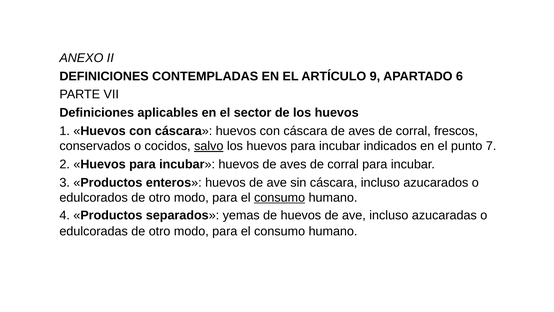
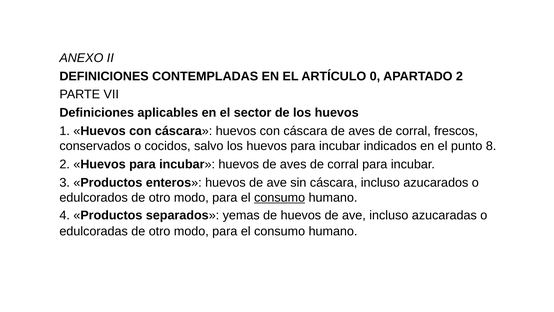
9: 9 -> 0
APARTADO 6: 6 -> 2
salvo underline: present -> none
7: 7 -> 8
